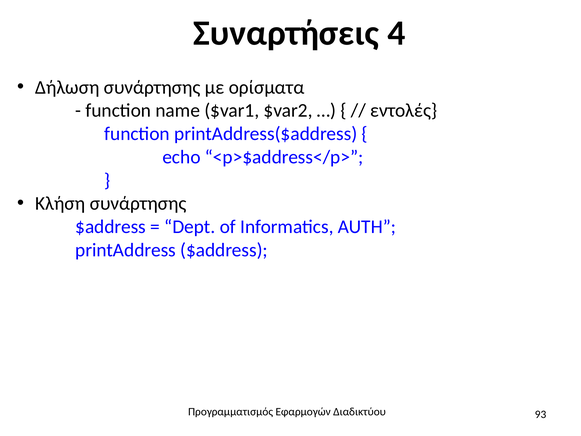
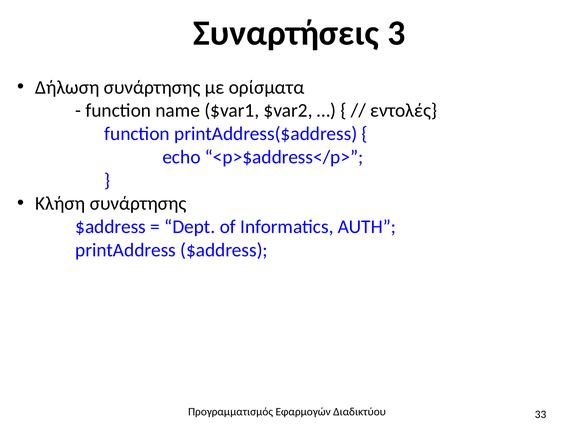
4: 4 -> 3
93: 93 -> 33
